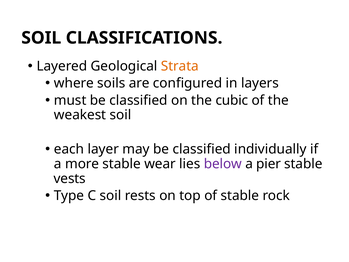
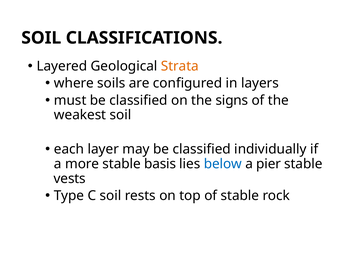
cubic: cubic -> signs
wear: wear -> basis
below colour: purple -> blue
